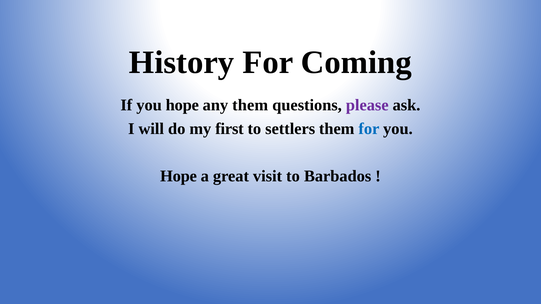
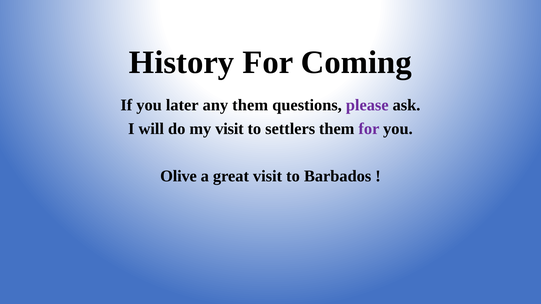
If you hope: hope -> later
my first: first -> visit
for at (369, 129) colour: blue -> purple
Hope at (179, 176): Hope -> Olive
